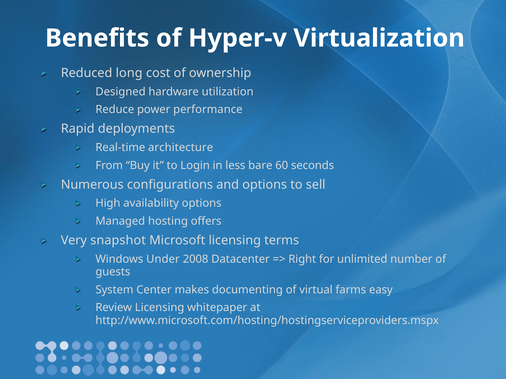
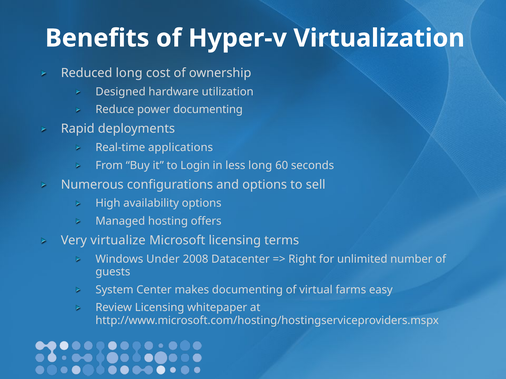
power performance: performance -> documenting
architecture: architecture -> applications
less bare: bare -> long
snapshot: snapshot -> virtualize
